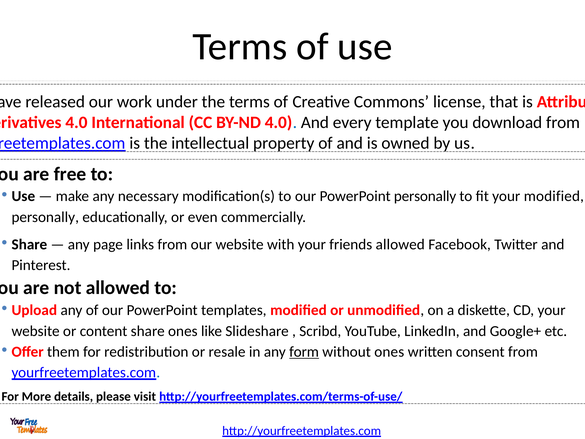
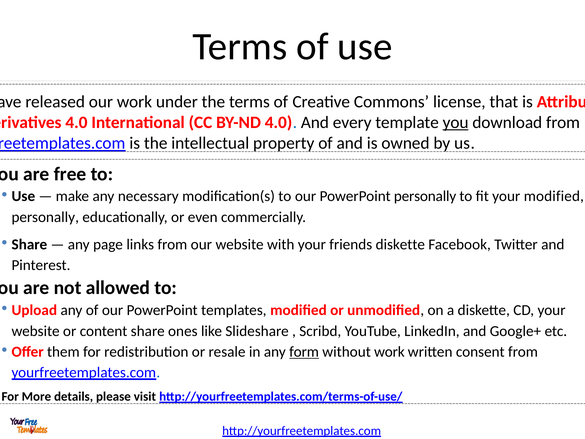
you at (456, 122) underline: none -> present
friends allowed: allowed -> diskette
without ones: ones -> work
